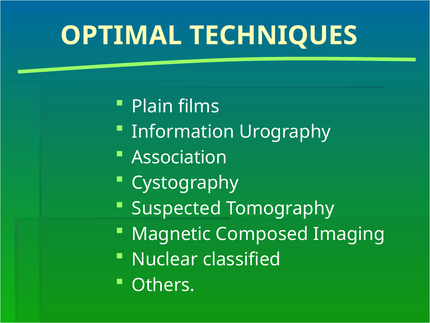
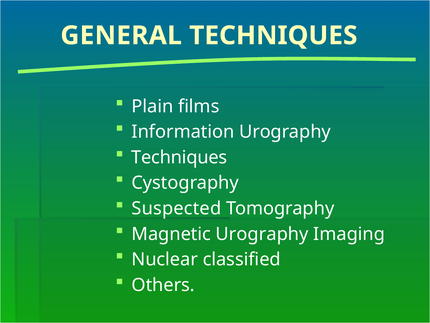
OPTIMAL: OPTIMAL -> GENERAL
Association at (179, 157): Association -> Techniques
Magnetic Composed: Composed -> Urography
